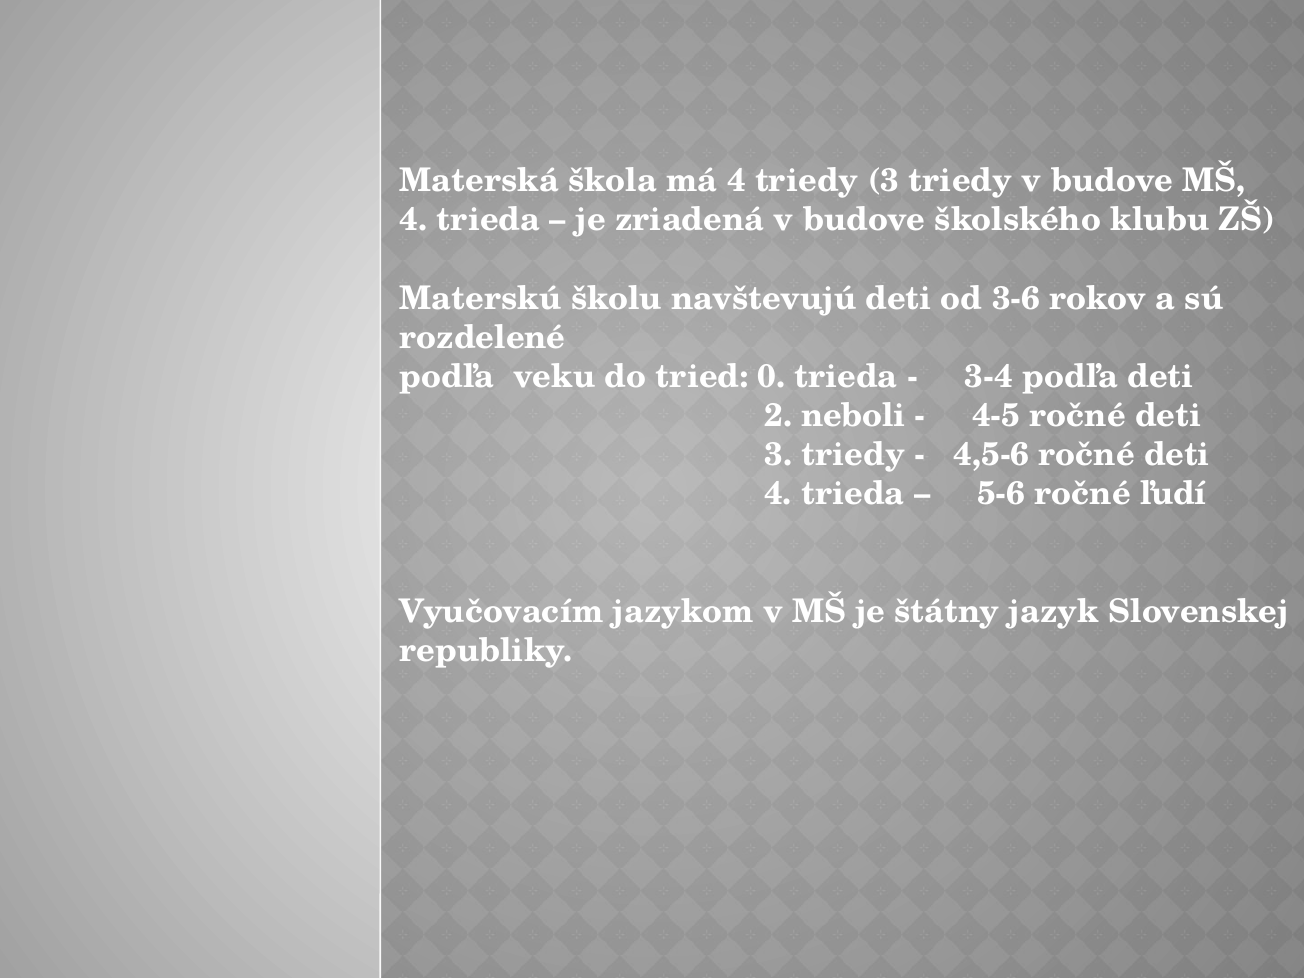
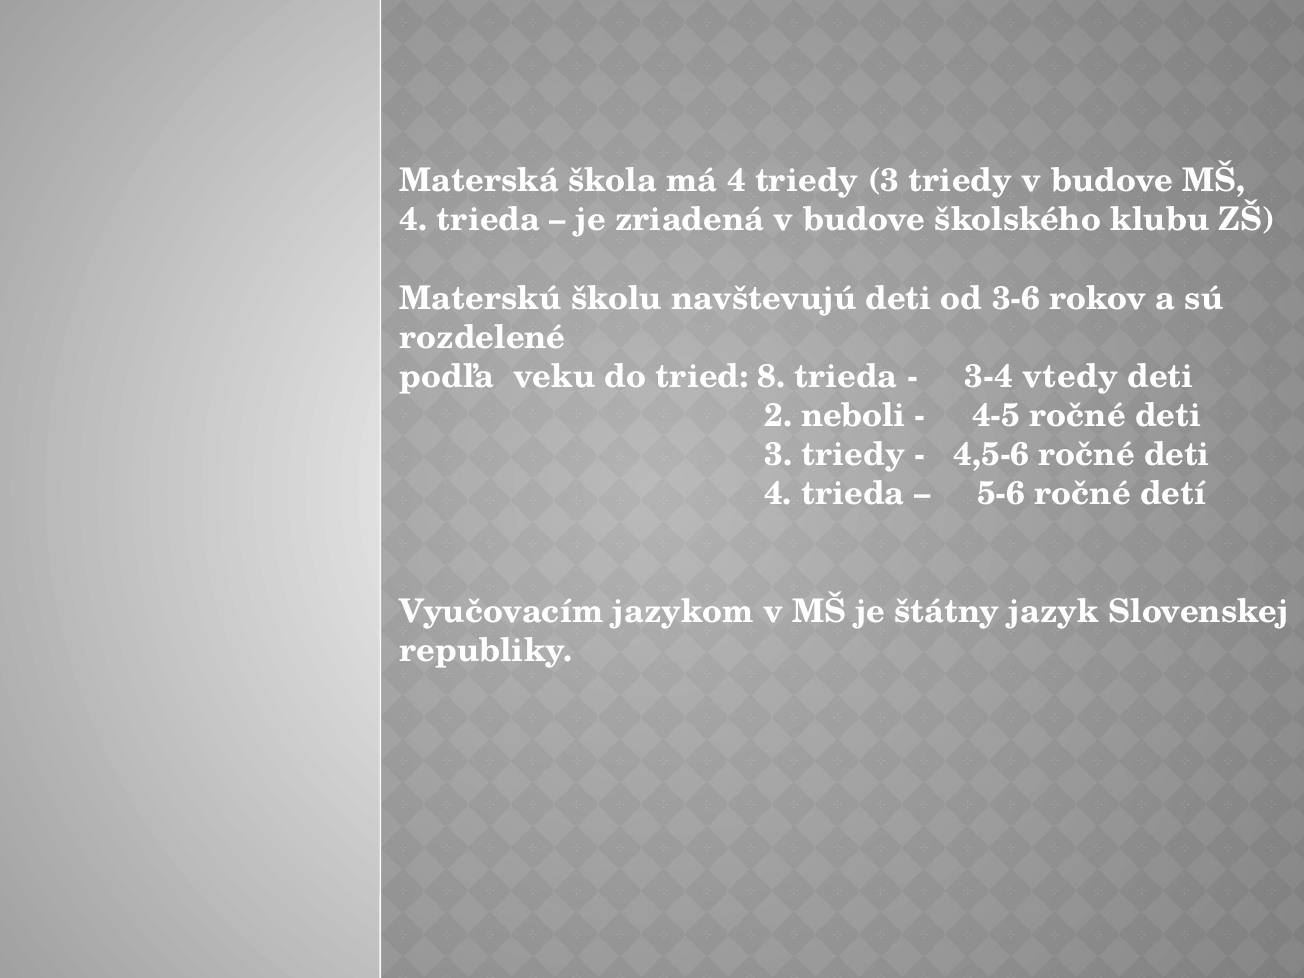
0: 0 -> 8
3-4 podľa: podľa -> vtedy
ľudí: ľudí -> detí
